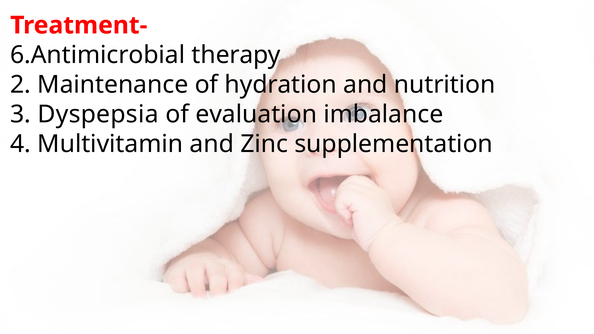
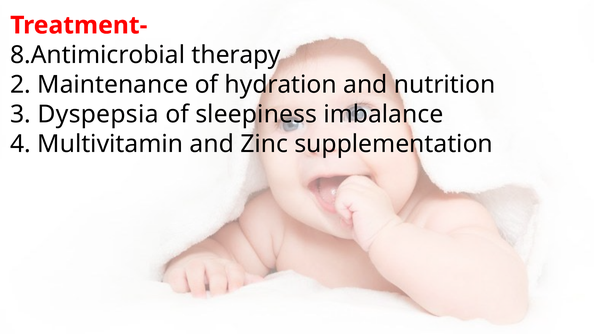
6.Antimicrobial: 6.Antimicrobial -> 8.Antimicrobial
evaluation: evaluation -> sleepiness
